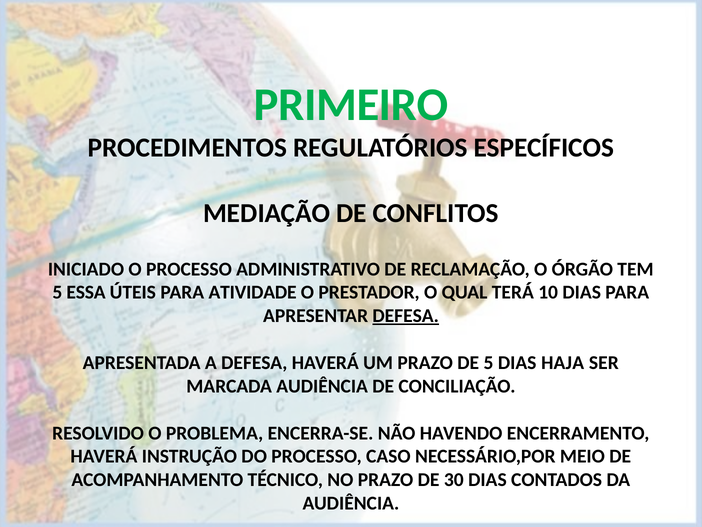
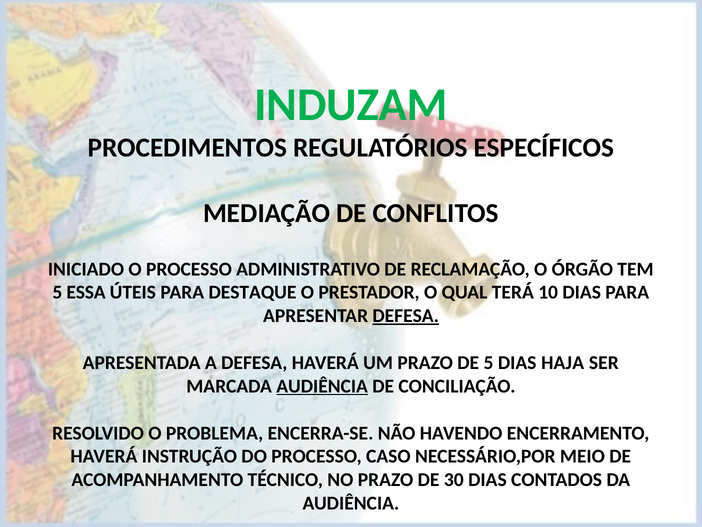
PRIMEIRO: PRIMEIRO -> INDUZAM
ATIVIDADE: ATIVIDADE -> DESTAQUE
AUDIÊNCIA at (322, 386) underline: none -> present
